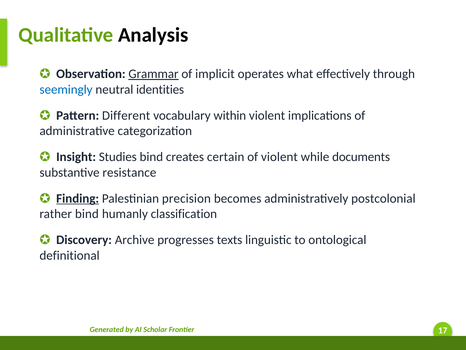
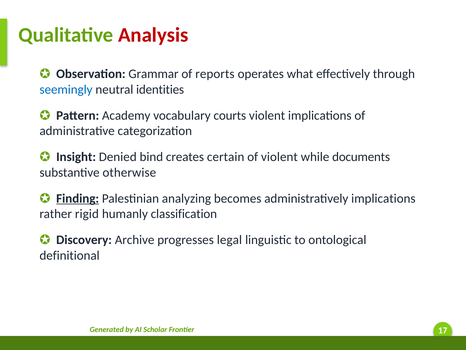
Analysis colour: black -> red
Grammar underline: present -> none
implicit: implicit -> reports
Different: Different -> Academy
within: within -> courts
Studies: Studies -> Denied
resistance: resistance -> otherwise
precision: precision -> analyzing
administratively postcolonial: postcolonial -> implications
rather bind: bind -> rigid
texts: texts -> legal
